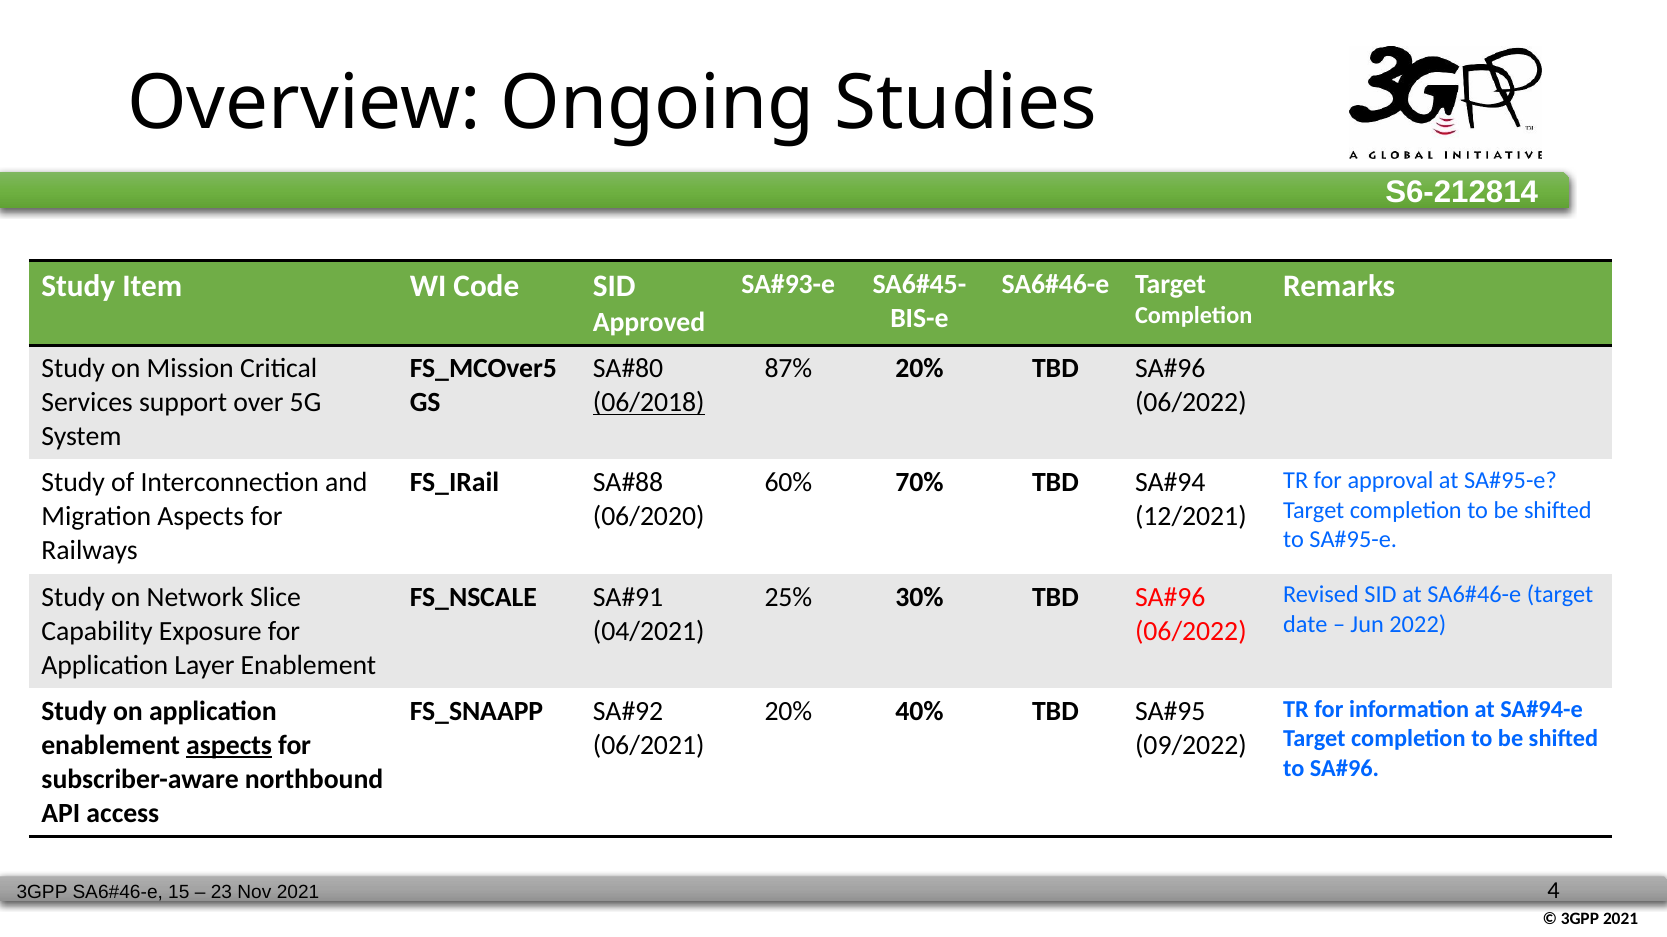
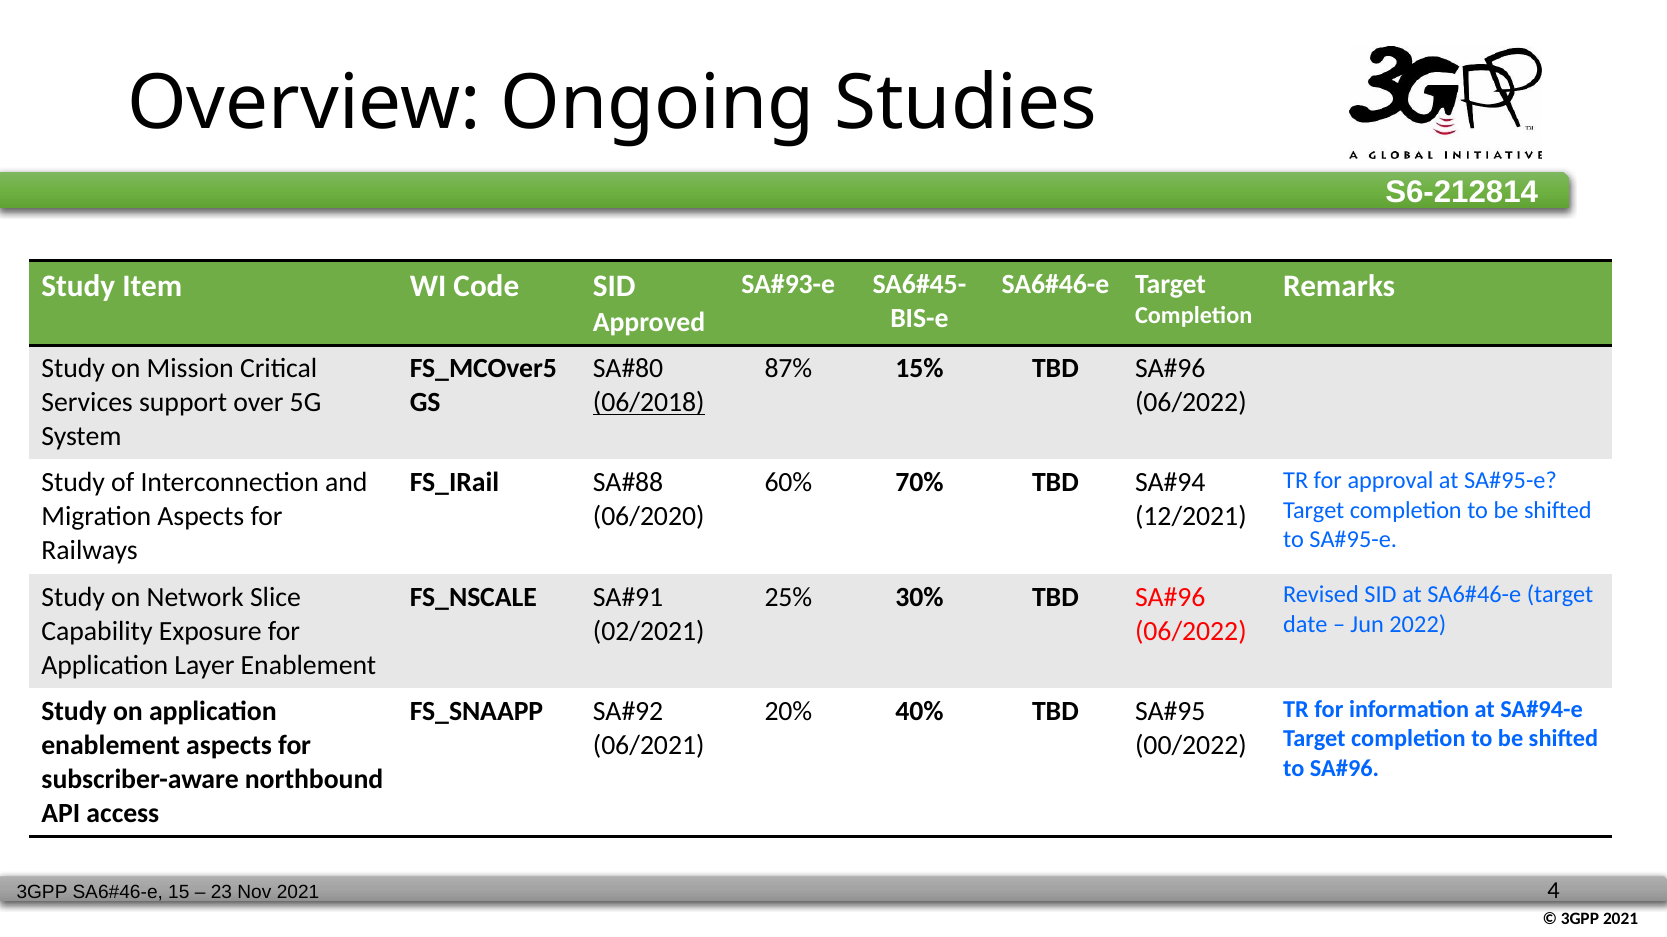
87% 20%: 20% -> 15%
04/2021: 04/2021 -> 02/2021
aspects at (229, 746) underline: present -> none
09/2022: 09/2022 -> 00/2022
